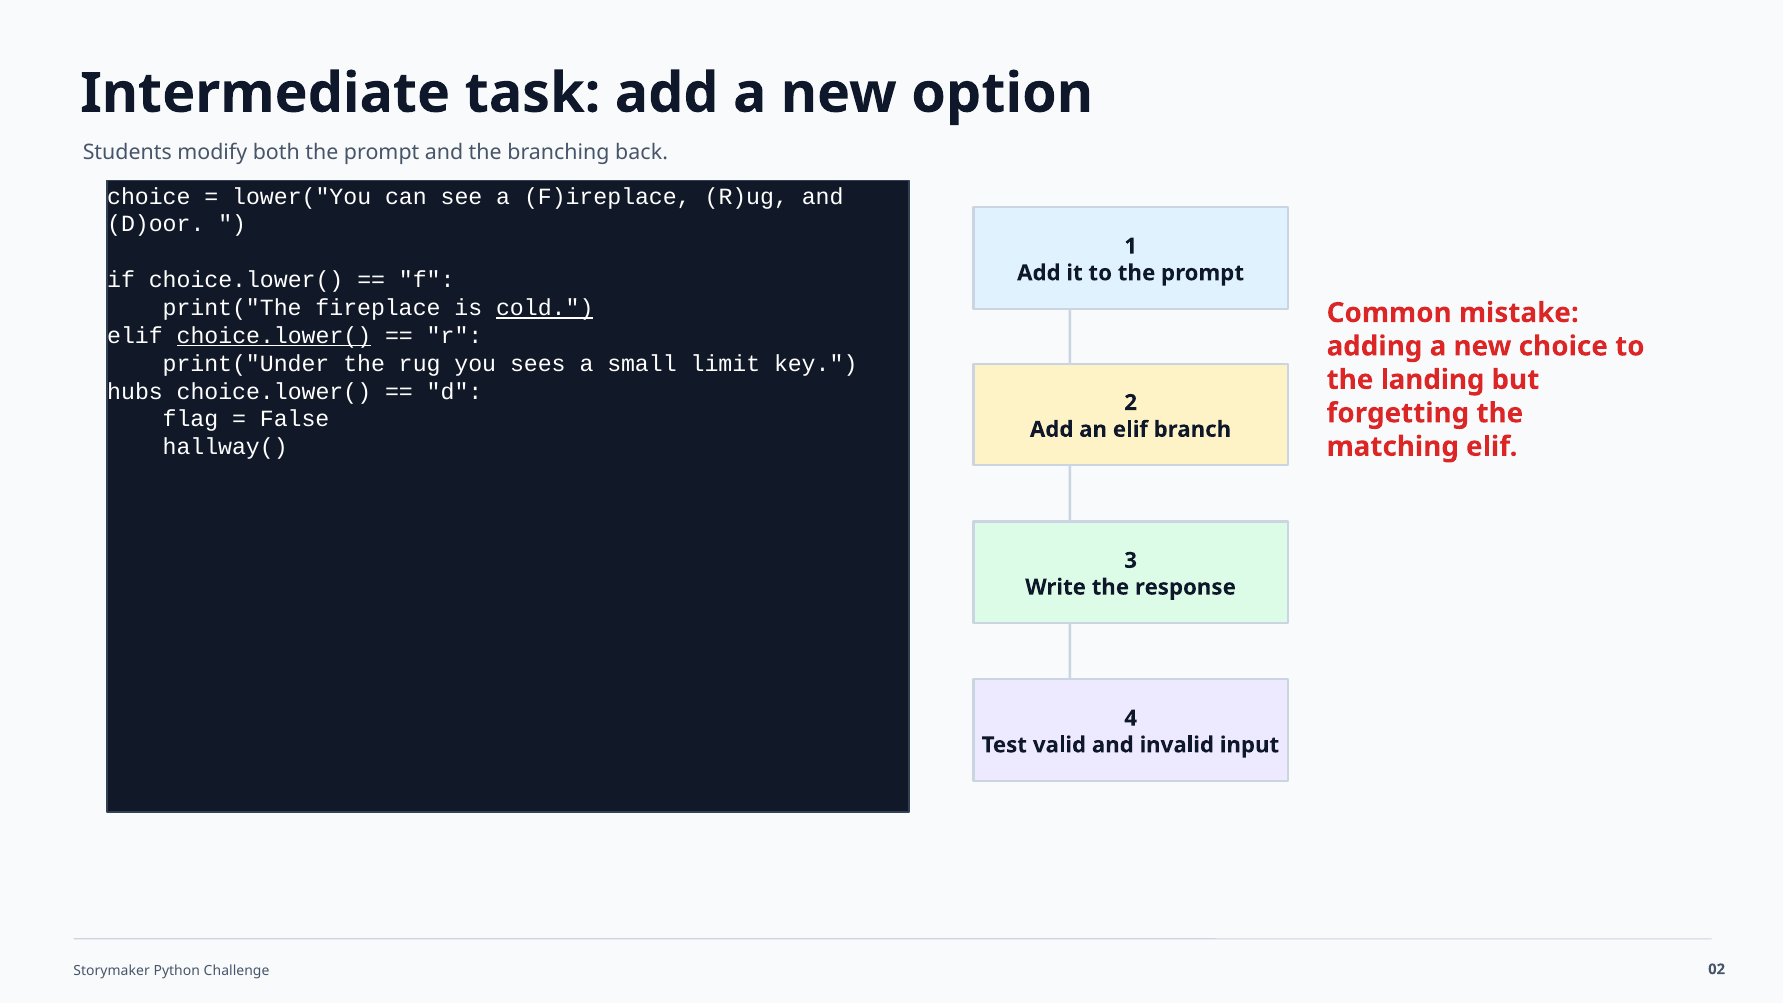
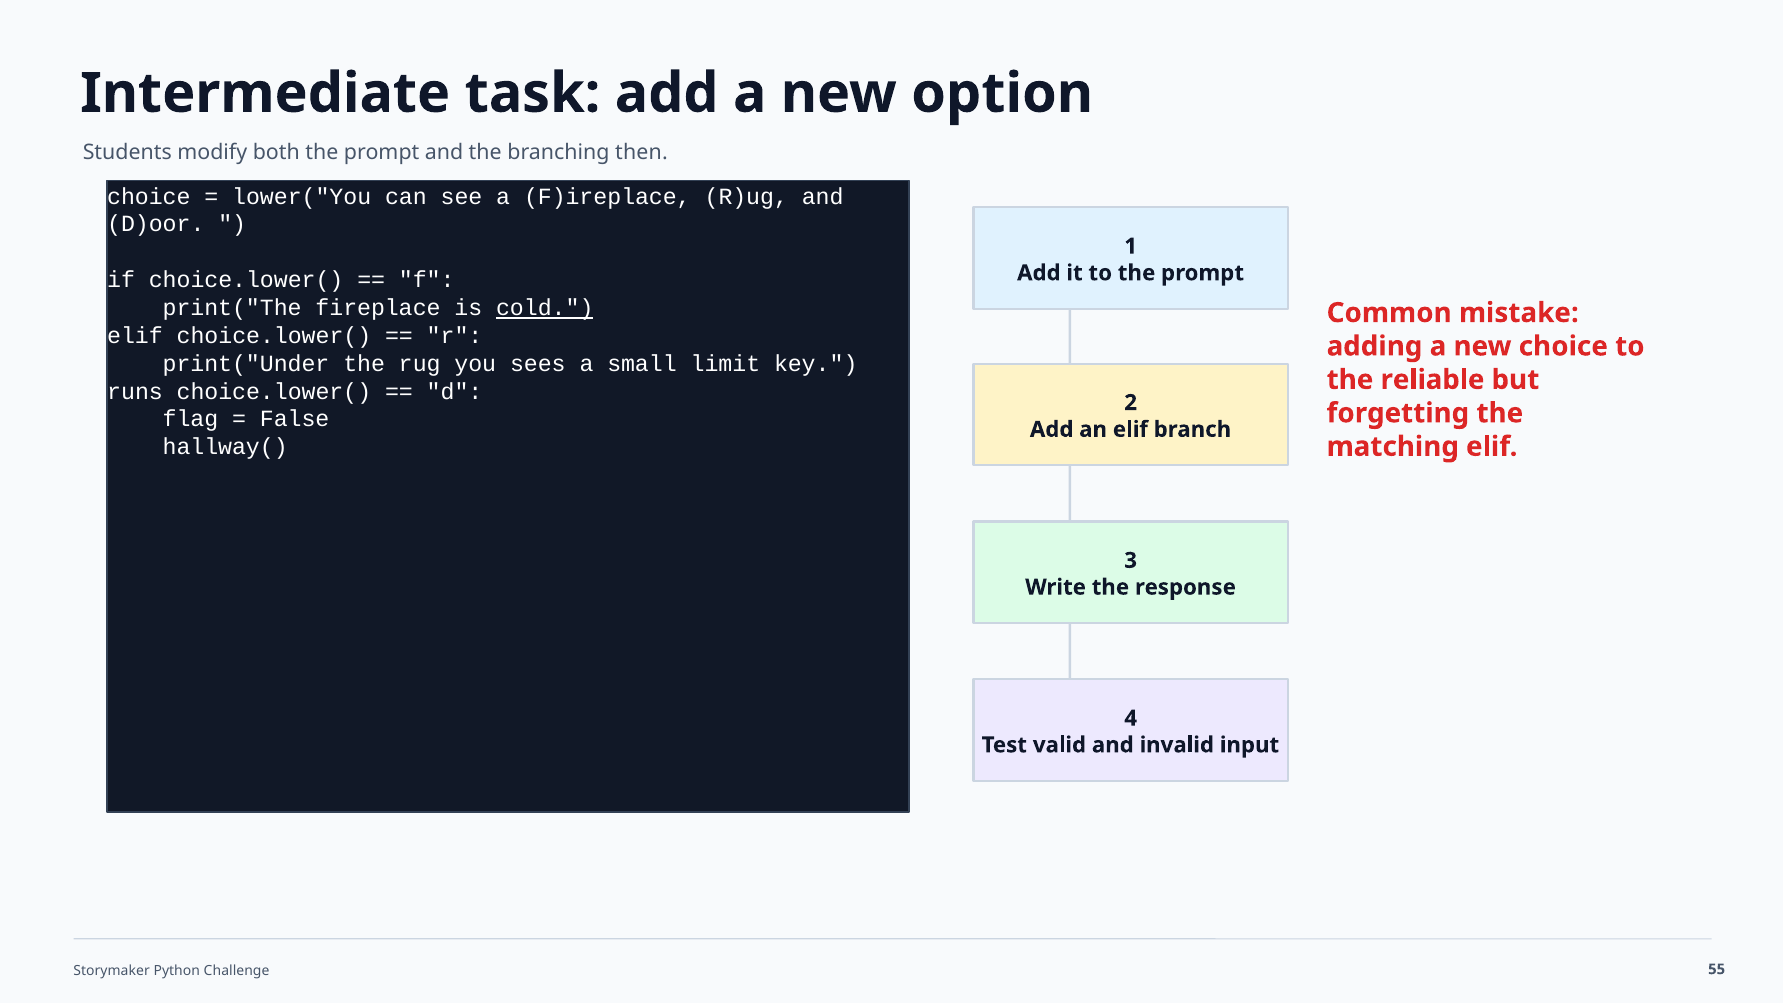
back: back -> then
choice.lower( at (274, 336) underline: present -> none
landing: landing -> reliable
hubs: hubs -> runs
02: 02 -> 55
